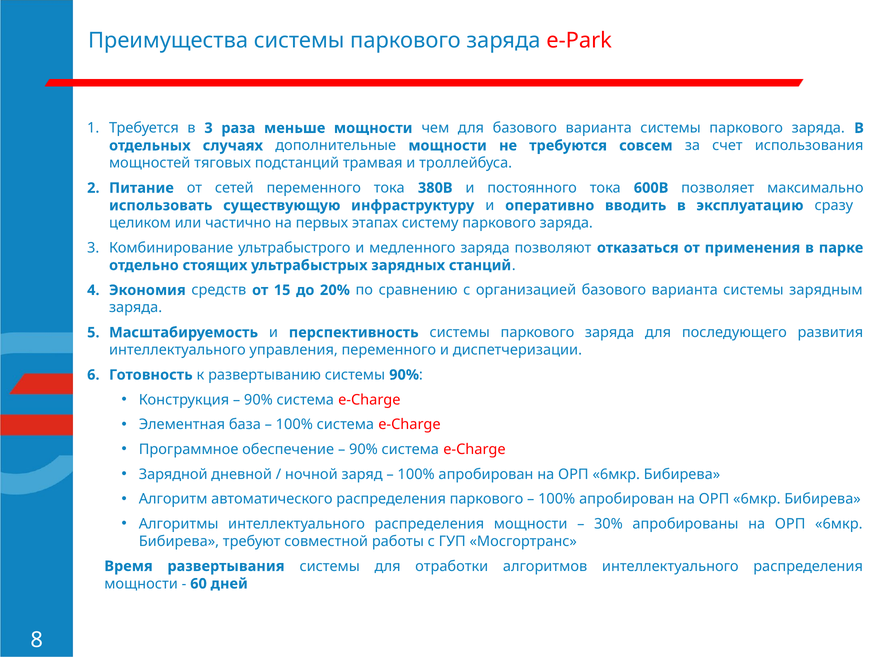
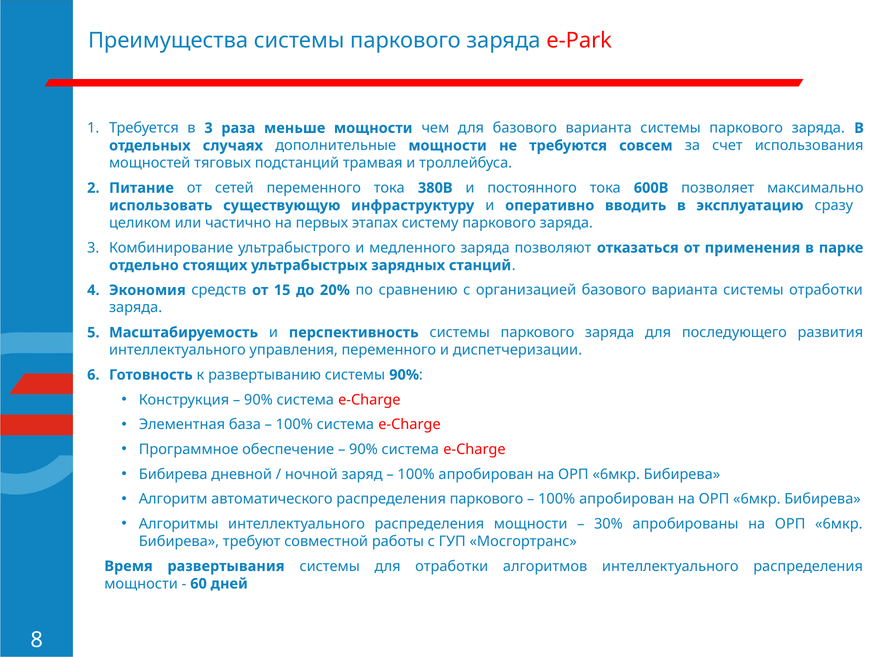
системы зарядным: зарядным -> отработки
Зарядной at (173, 474): Зарядной -> Бибирева
